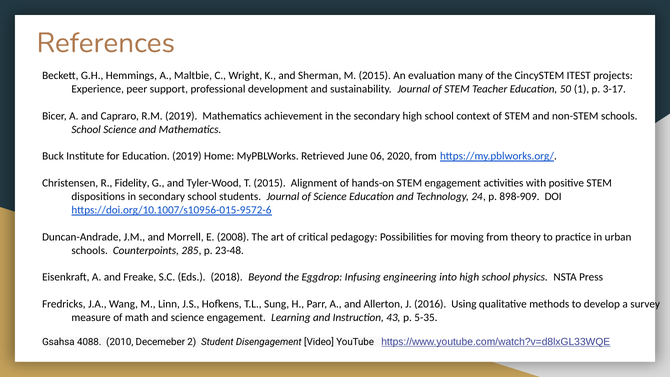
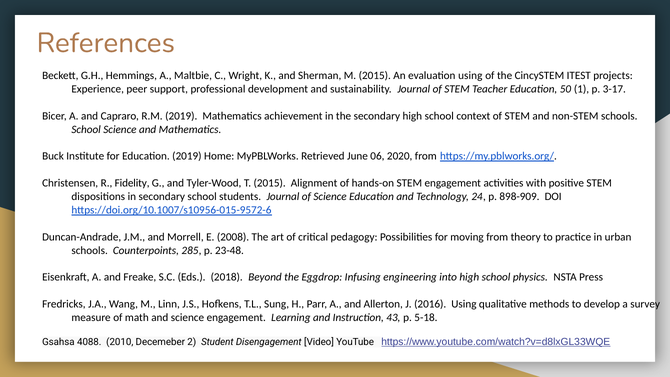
evaluation many: many -> using
5-35: 5-35 -> 5-18
